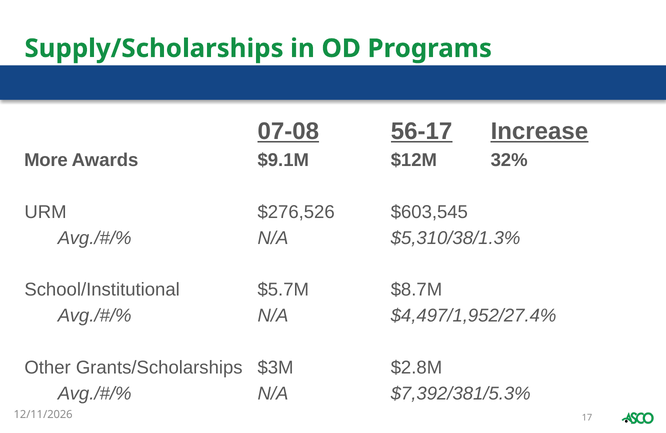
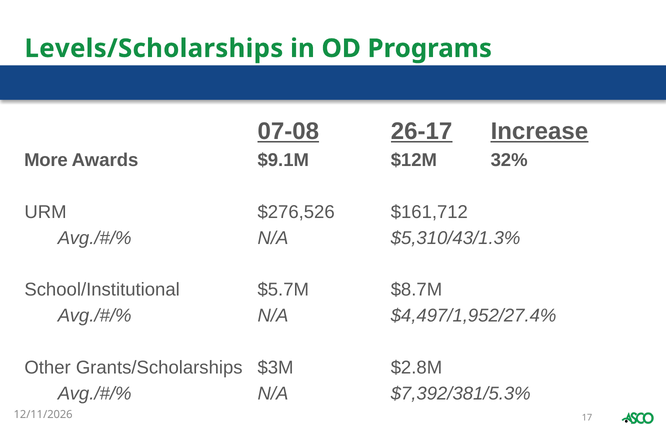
Supply/Scholarships: Supply/Scholarships -> Levels/Scholarships
56-17: 56-17 -> 26-17
$603,545: $603,545 -> $161,712
$5,310/38/1.3%: $5,310/38/1.3% -> $5,310/43/1.3%
